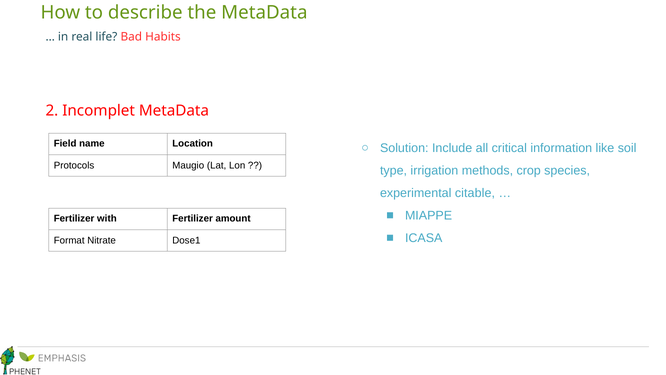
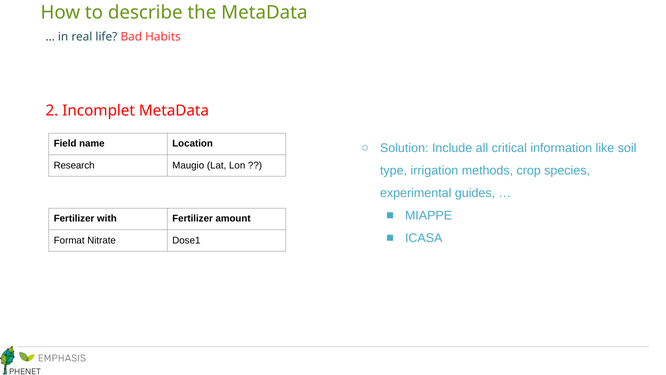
Protocols: Protocols -> Research
citable: citable -> guides
